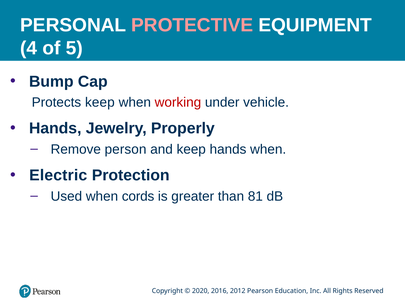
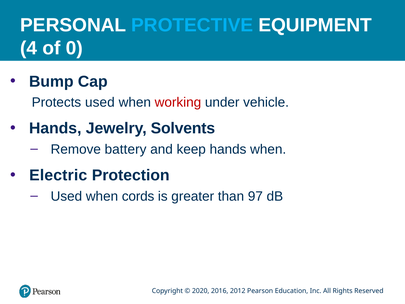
PROTECTIVE colour: pink -> light blue
5: 5 -> 0
Protects keep: keep -> used
Properly: Properly -> Solvents
person: person -> battery
81: 81 -> 97
